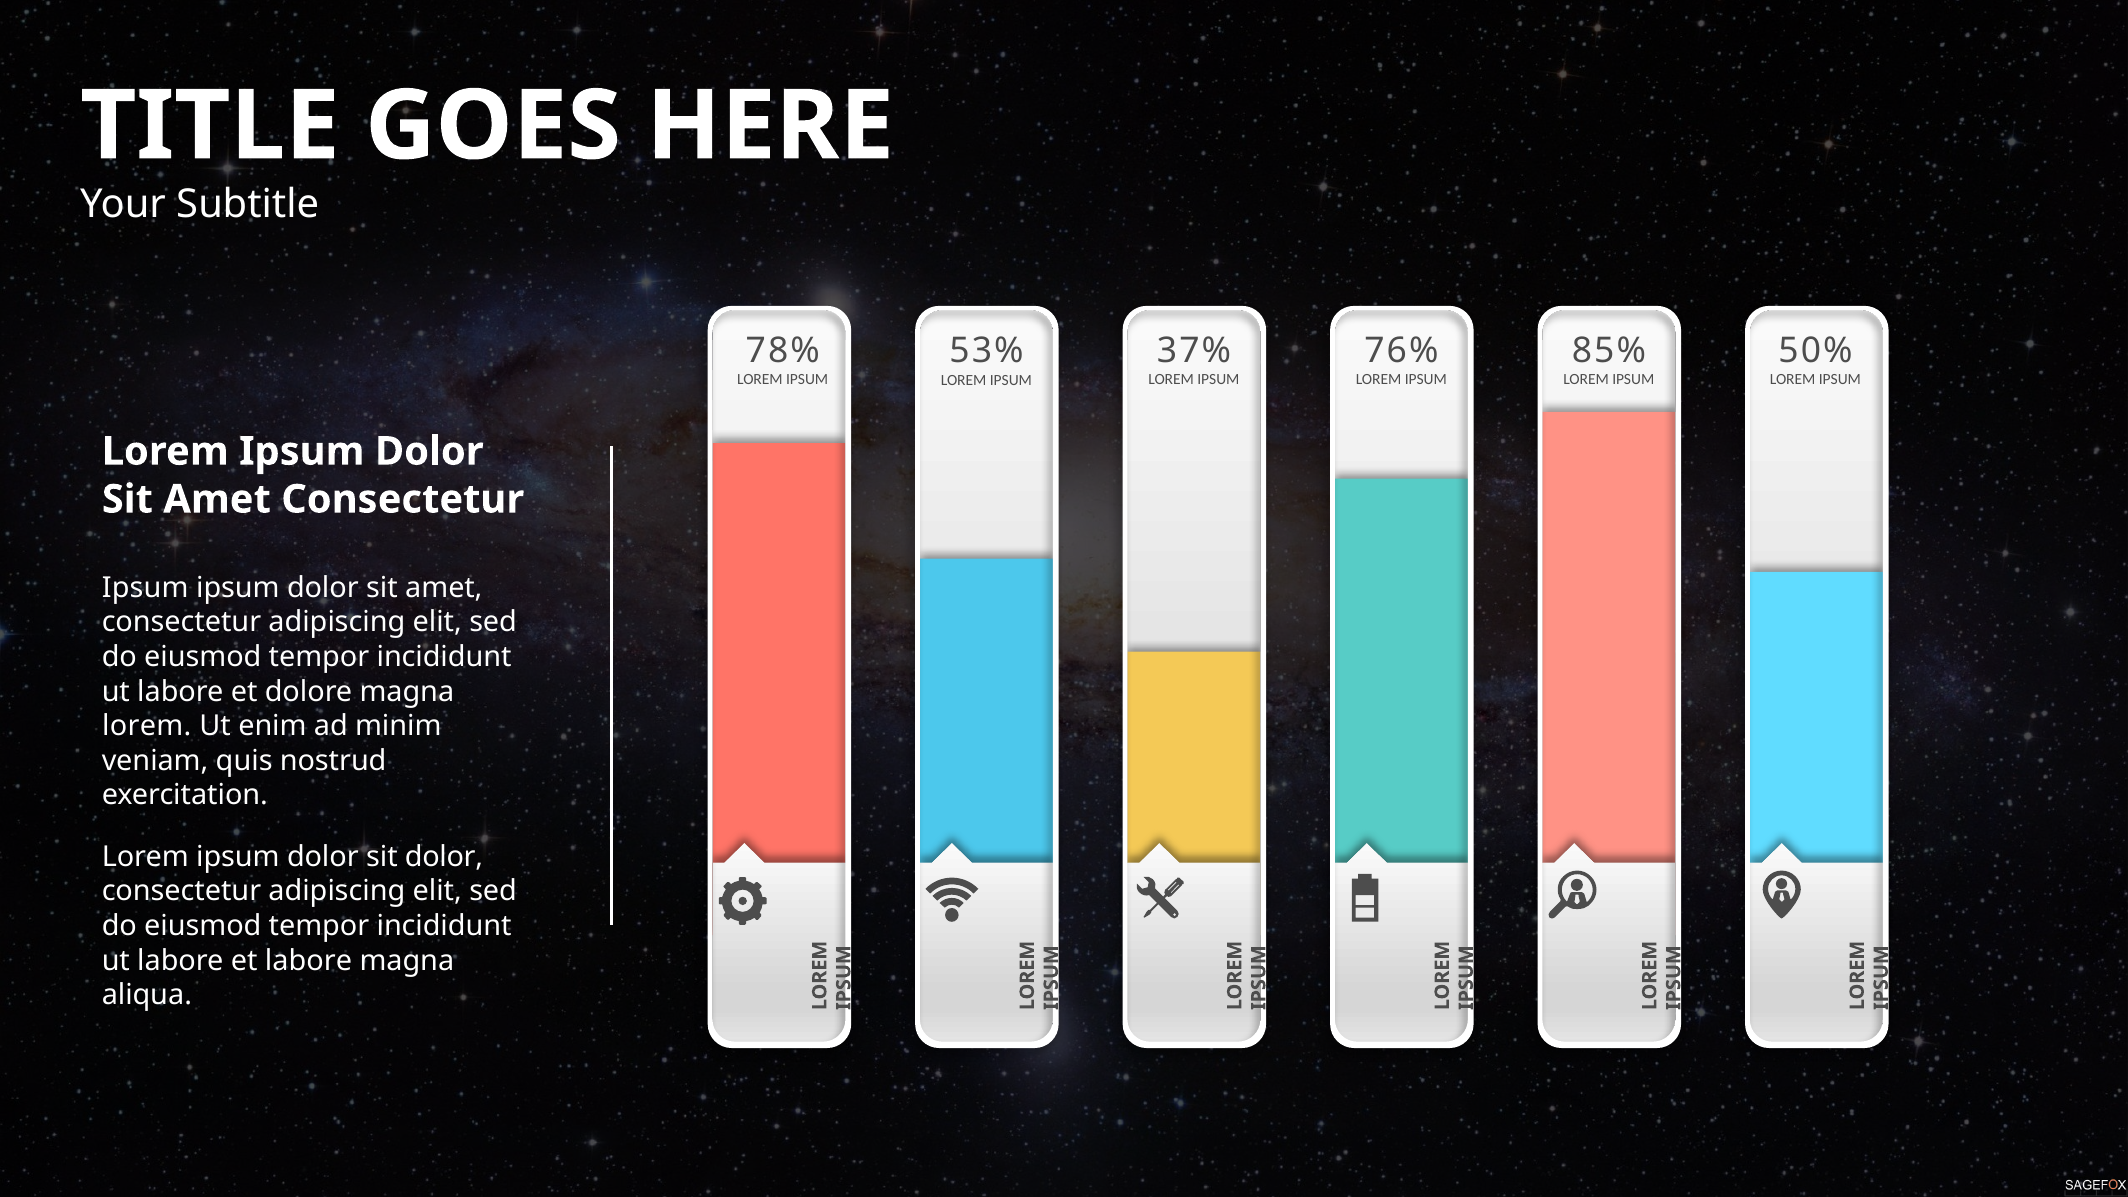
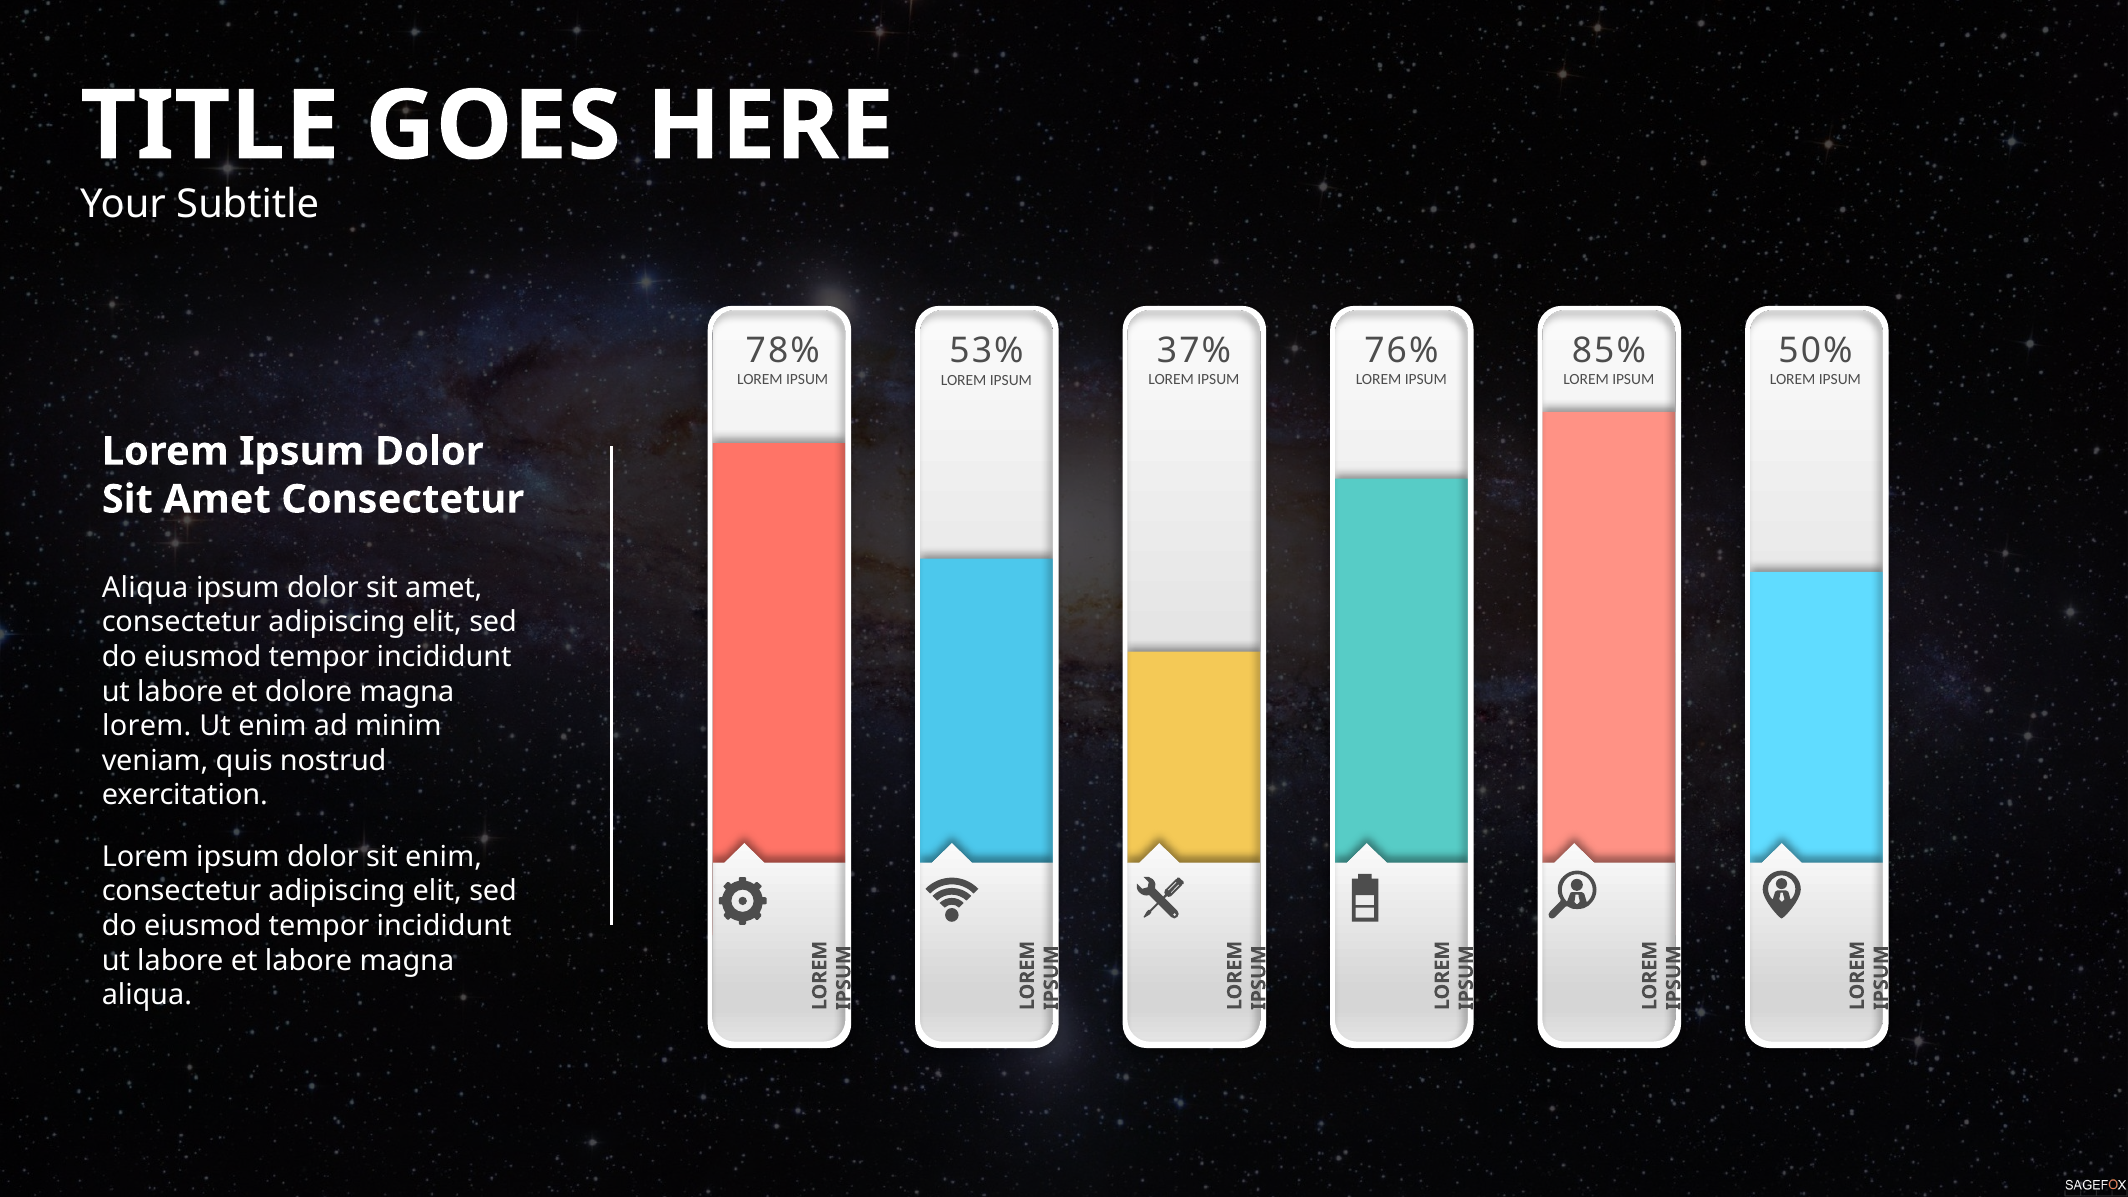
Ipsum at (145, 588): Ipsum -> Aliqua
sit dolor: dolor -> enim
